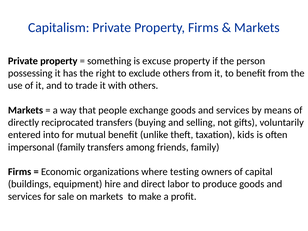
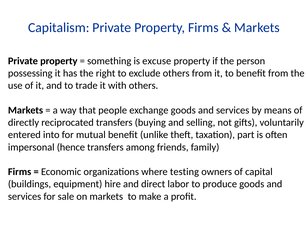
kids: kids -> part
impersonal family: family -> hence
